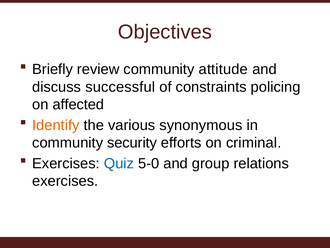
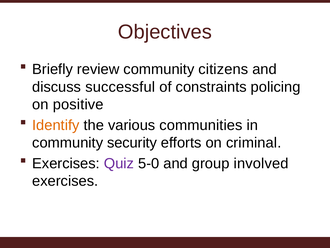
attitude: attitude -> citizens
affected: affected -> positive
synonymous: synonymous -> communities
Quiz colour: blue -> purple
relations: relations -> involved
